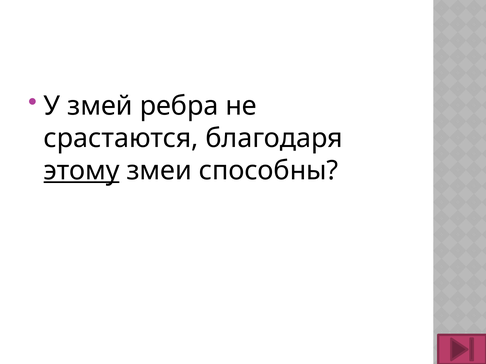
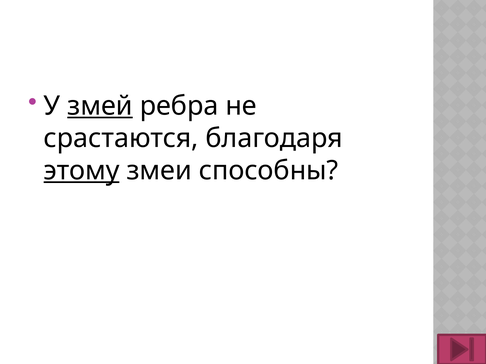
змей underline: none -> present
